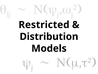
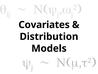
Restricted: Restricted -> Covariates
